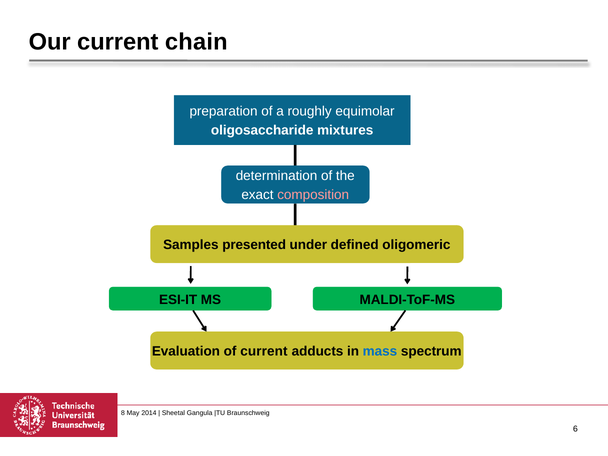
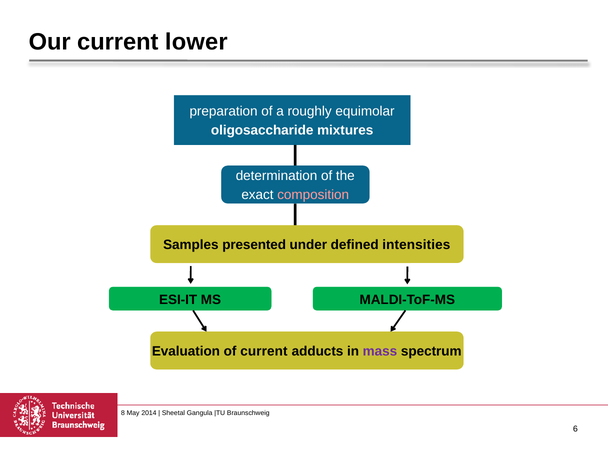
chain: chain -> lower
oligomeric: oligomeric -> intensities
mass colour: blue -> purple
